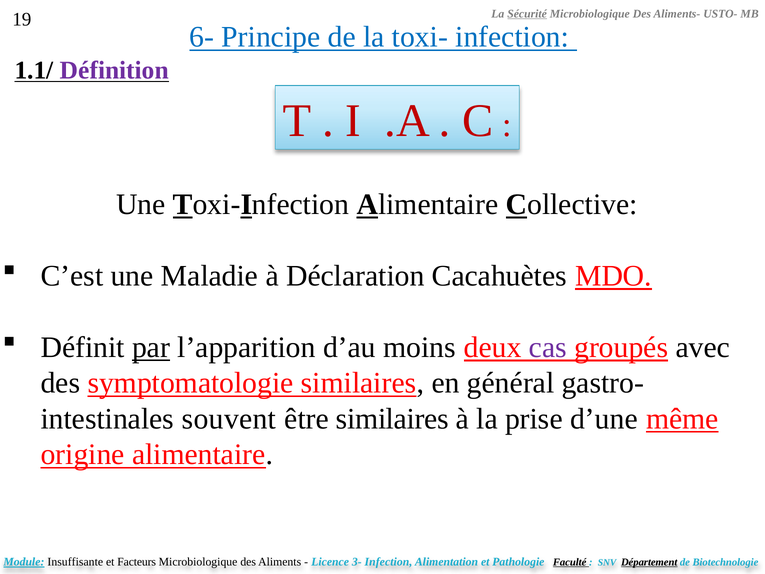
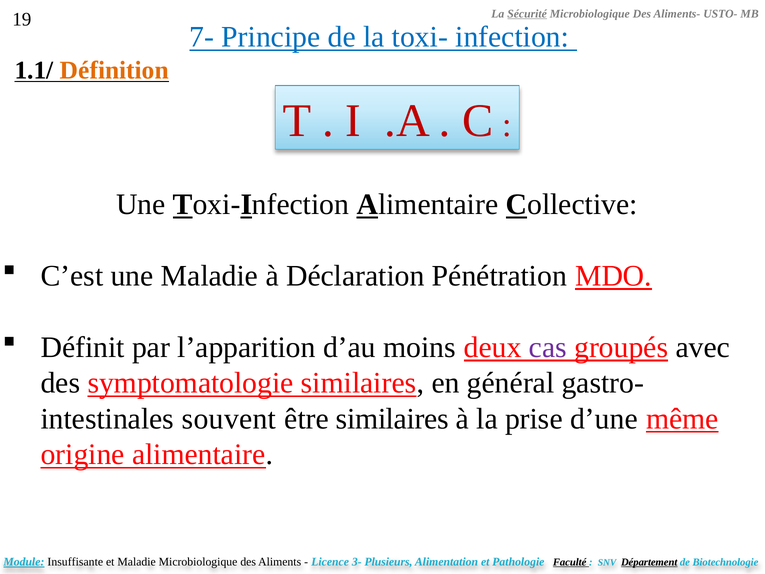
6-: 6- -> 7-
Définition colour: purple -> orange
Cacahuètes: Cacahuètes -> Pénétration
par underline: present -> none
et Facteurs: Facteurs -> Maladie
3- Infection: Infection -> Plusieurs
